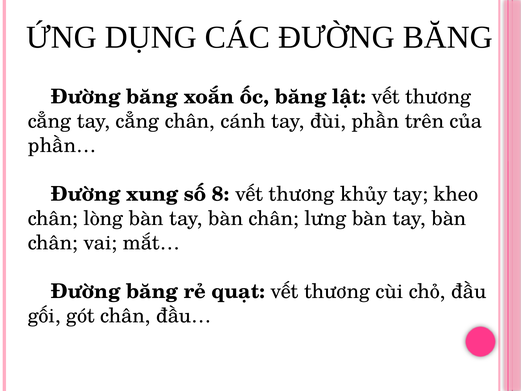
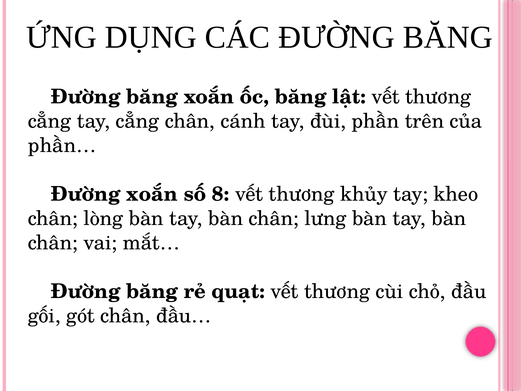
Đường xung: xung -> xoắn
